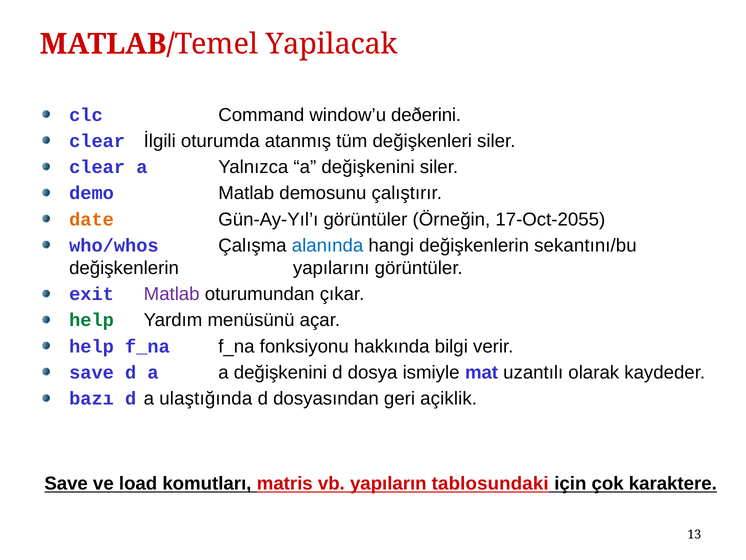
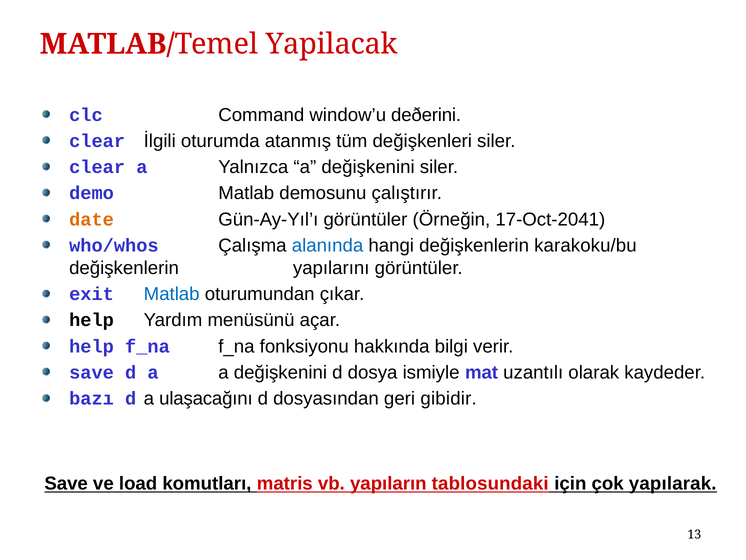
17-Oct-2055: 17-Oct-2055 -> 17-Oct-2041
sekantını/bu: sekantını/bu -> karakoku/bu
Matlab at (172, 294) colour: purple -> blue
help at (92, 320) colour: green -> black
ulaştığında: ulaştığında -> ulaşacağını
açiklik: açiklik -> gibidir
karaktere: karaktere -> yapılarak
